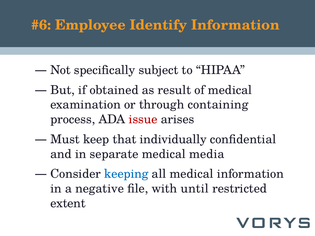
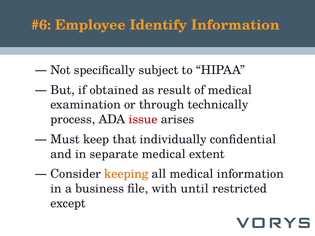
containing: containing -> technically
media: media -> extent
keeping colour: blue -> orange
negative: negative -> business
extent: extent -> except
